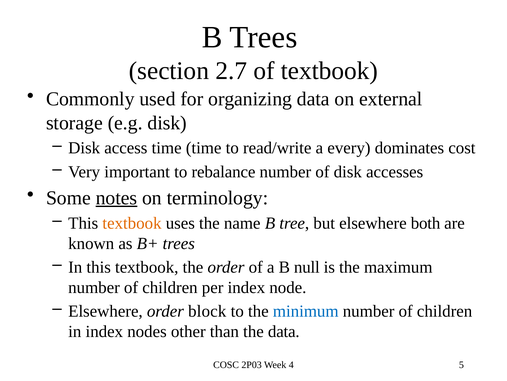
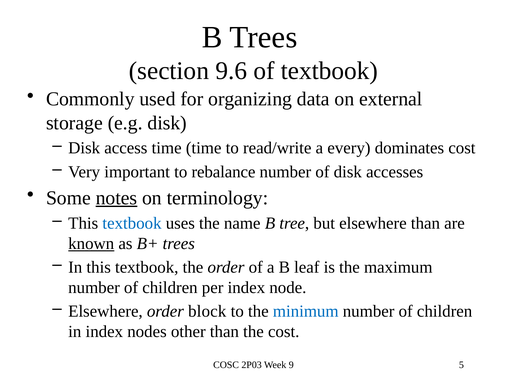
2.7: 2.7 -> 9.6
textbook at (132, 223) colour: orange -> blue
elsewhere both: both -> than
known underline: none -> present
null: null -> leaf
the data: data -> cost
4: 4 -> 9
